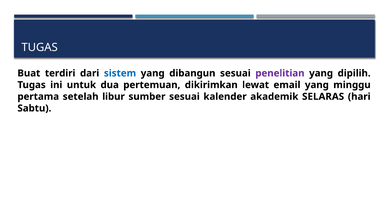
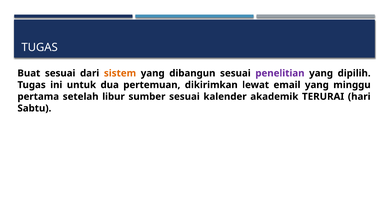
Buat terdiri: terdiri -> sesuai
sistem colour: blue -> orange
SELARAS: SELARAS -> TERURAI
